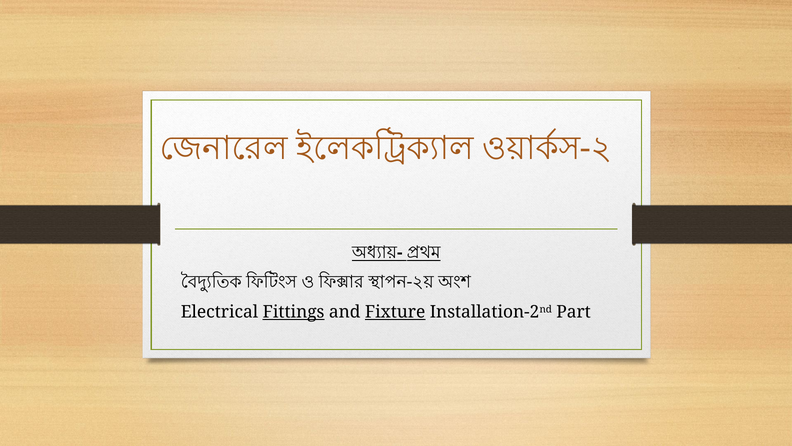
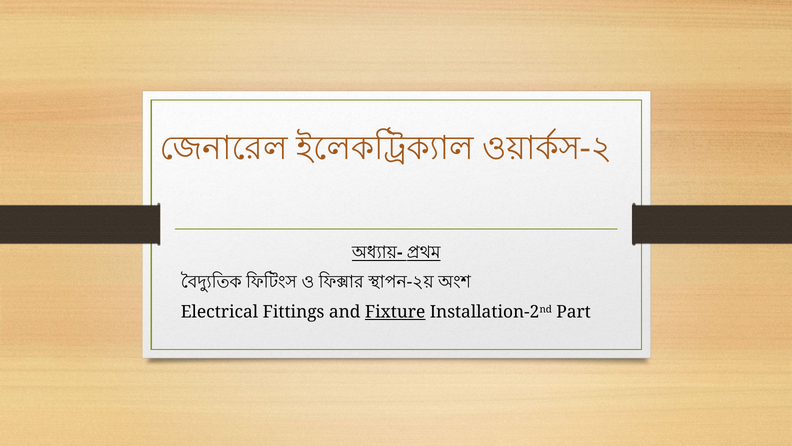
Fittings underline: present -> none
